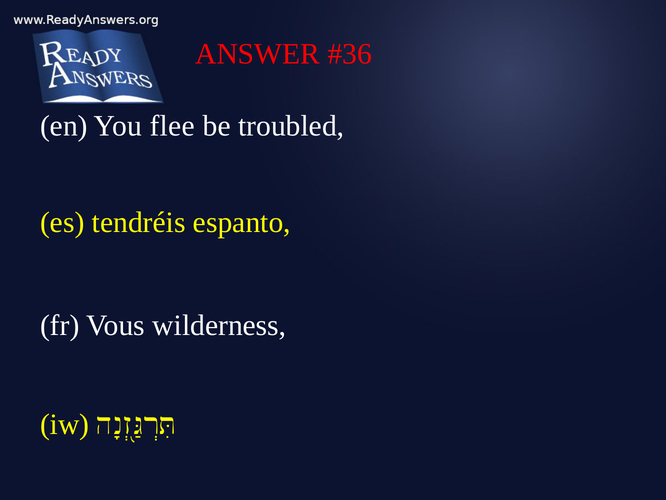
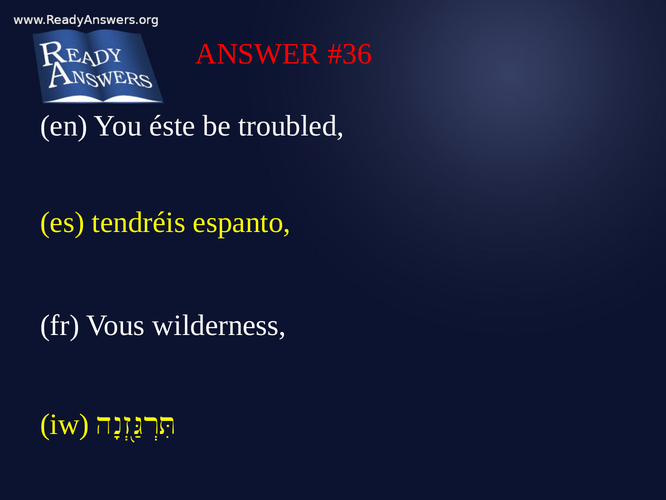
flee: flee -> éste
